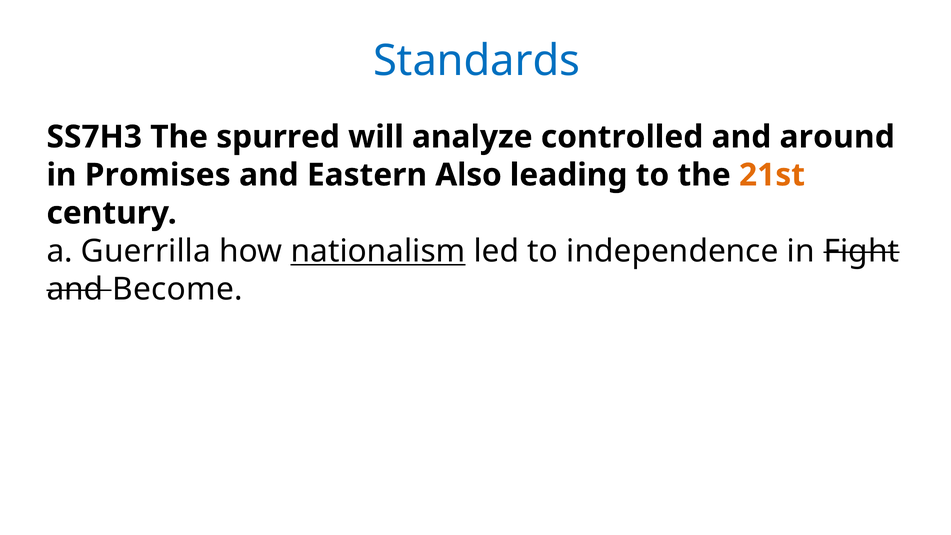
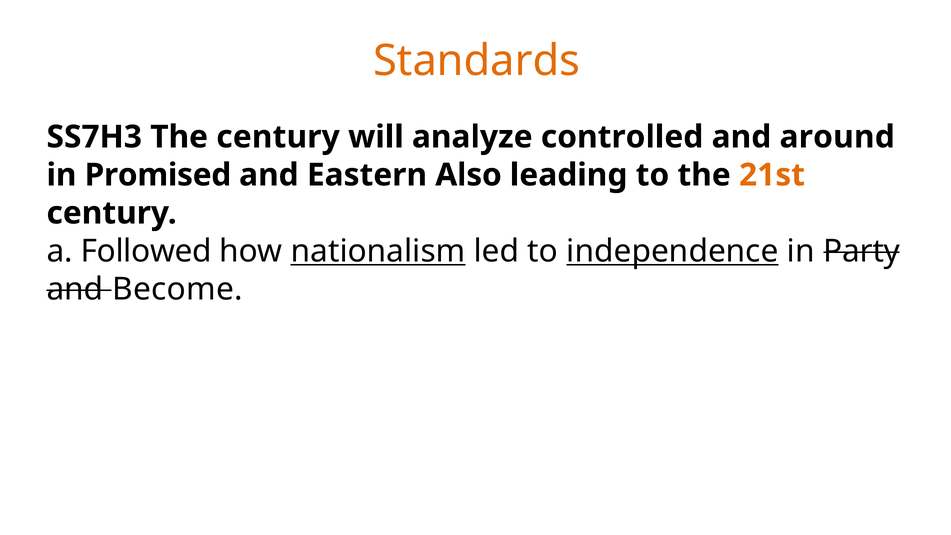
Standards colour: blue -> orange
The spurred: spurred -> century
Promises: Promises -> Promised
Guerrilla: Guerrilla -> Followed
independence underline: none -> present
Fight: Fight -> Party
